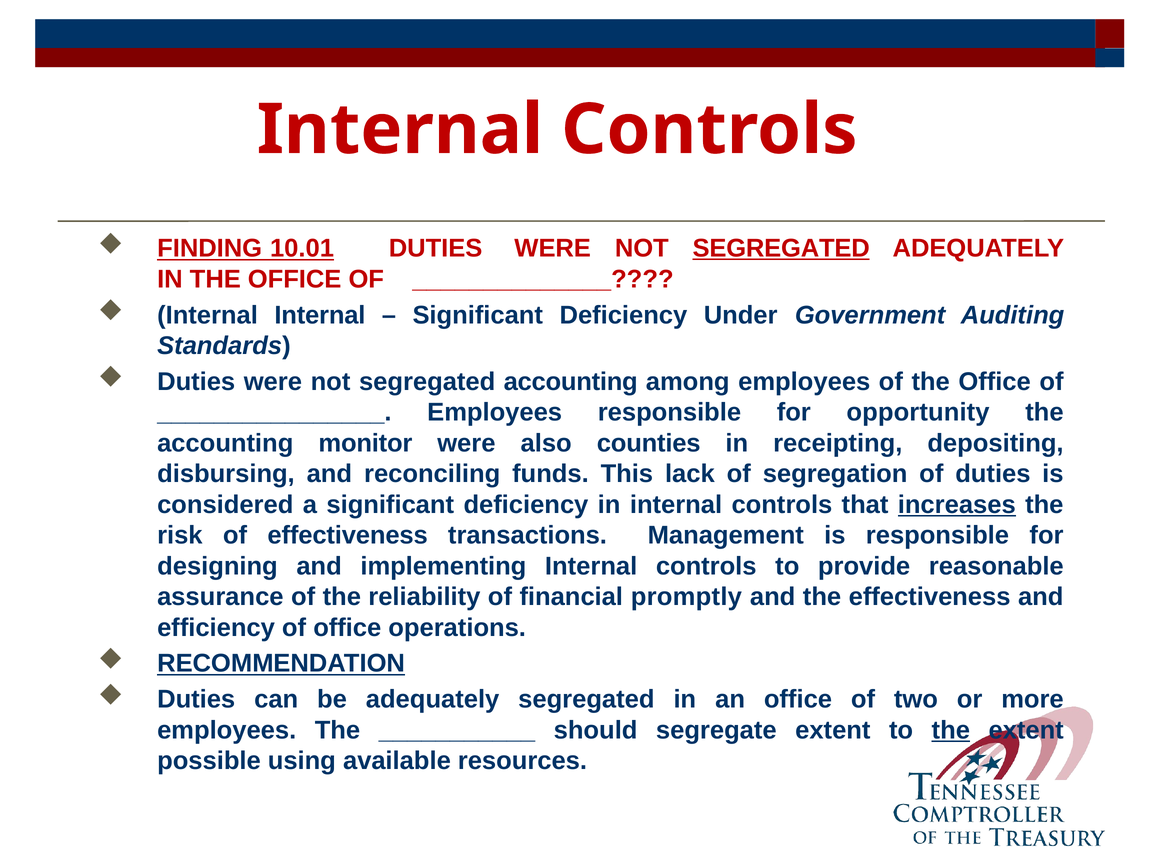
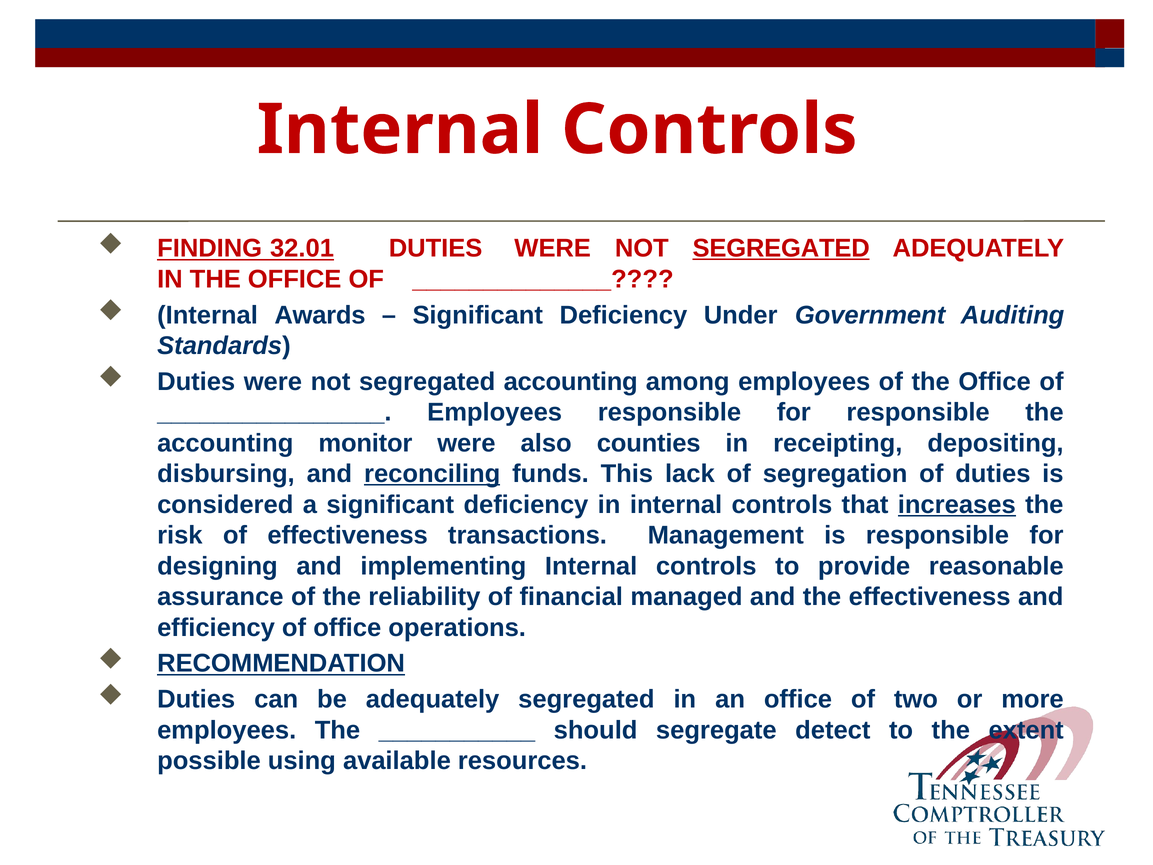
10.01: 10.01 -> 32.01
Internal Internal: Internal -> Awards
for opportunity: opportunity -> responsible
reconciling underline: none -> present
promptly: promptly -> managed
segregate extent: extent -> detect
the at (951, 730) underline: present -> none
